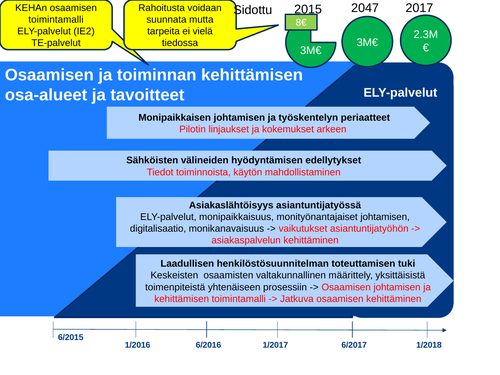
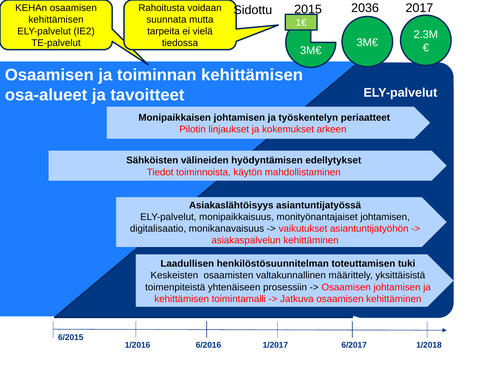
2047: 2047 -> 2036
toimintamalli at (56, 20): toimintamalli -> kehittämisen
8€: 8€ -> 1€
